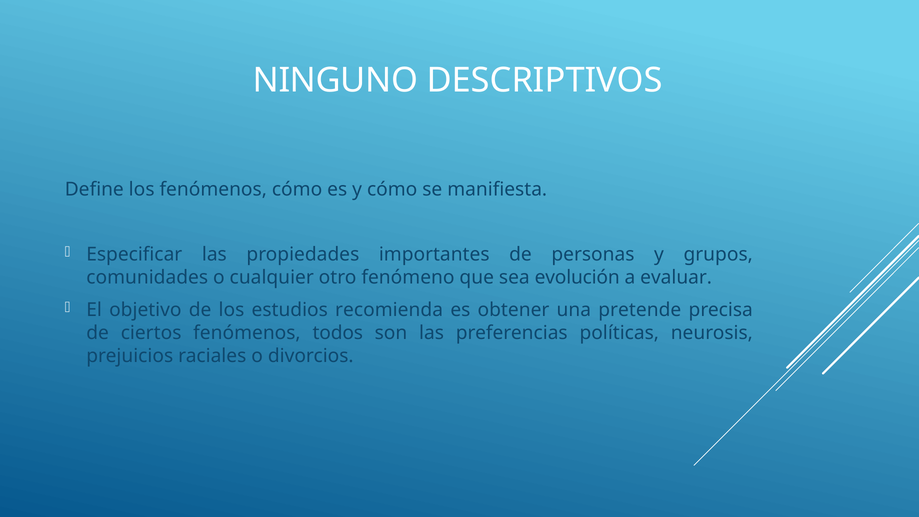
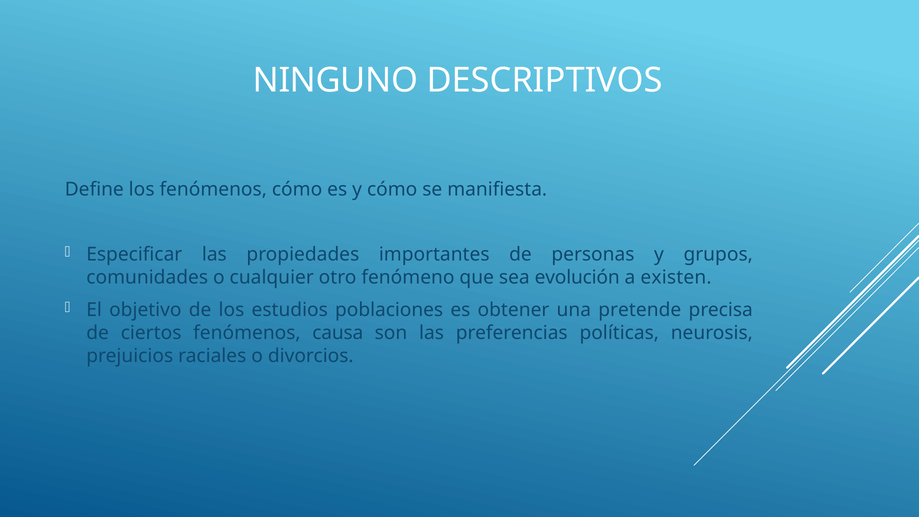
evaluar: evaluar -> existen
recomienda: recomienda -> poblaciones
todos: todos -> causa
